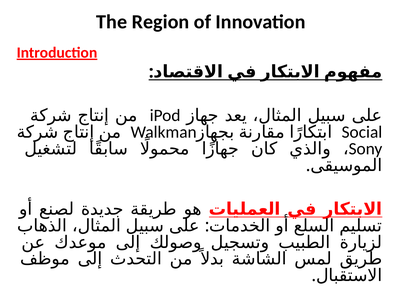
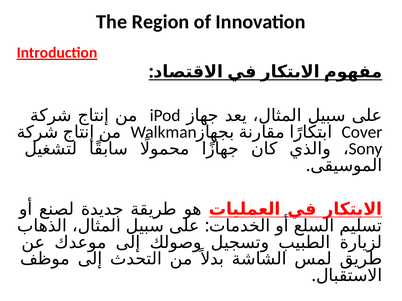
Social: Social -> Cover
